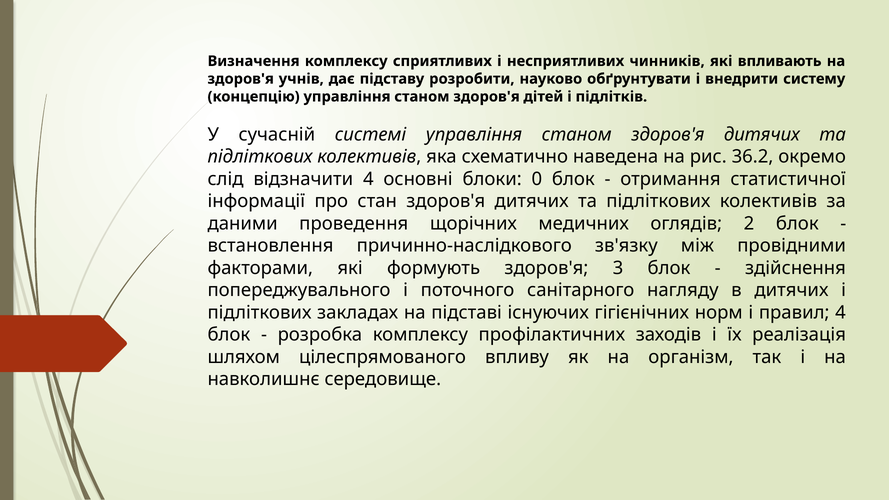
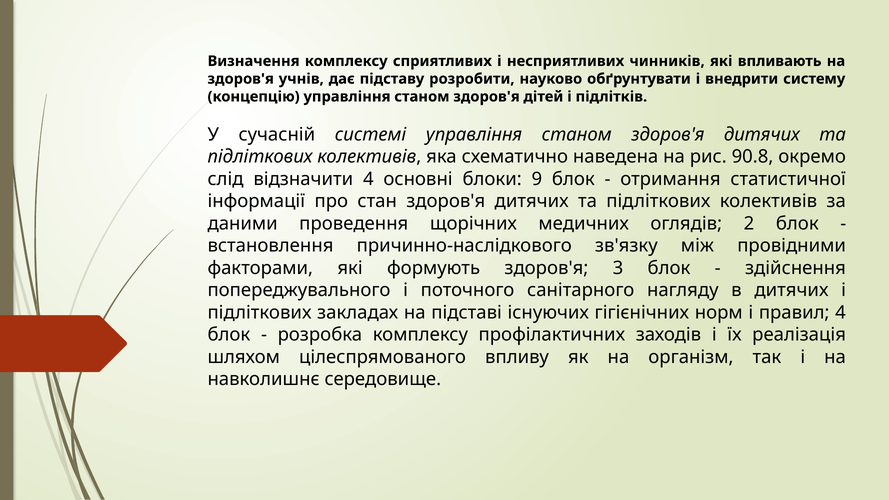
36.2: 36.2 -> 90.8
0: 0 -> 9
